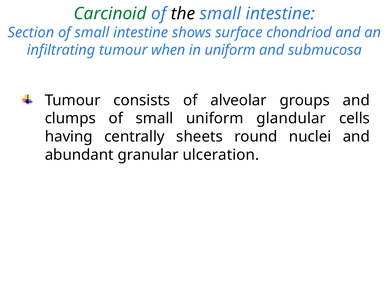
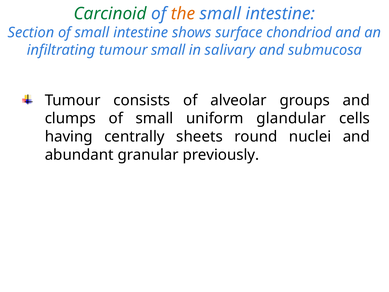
the colour: black -> orange
tumour when: when -> small
in uniform: uniform -> salivary
ulceration: ulceration -> previously
